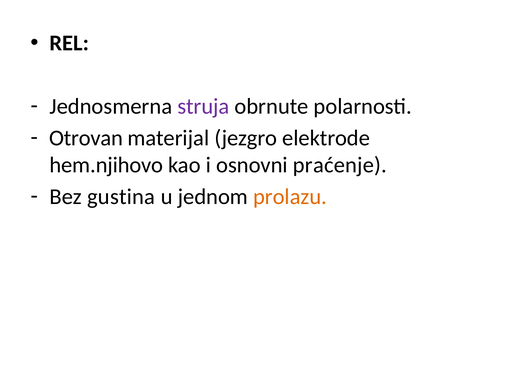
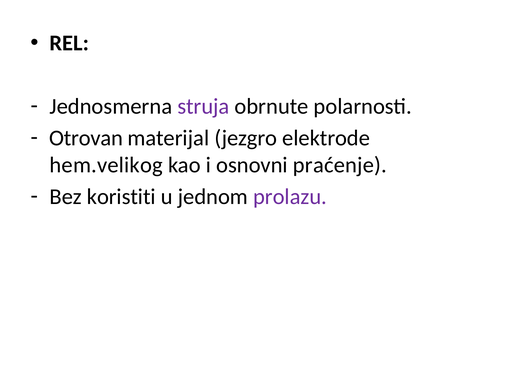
hem.njihovo: hem.njihovo -> hem.velikog
gustina: gustina -> koristiti
prolazu colour: orange -> purple
